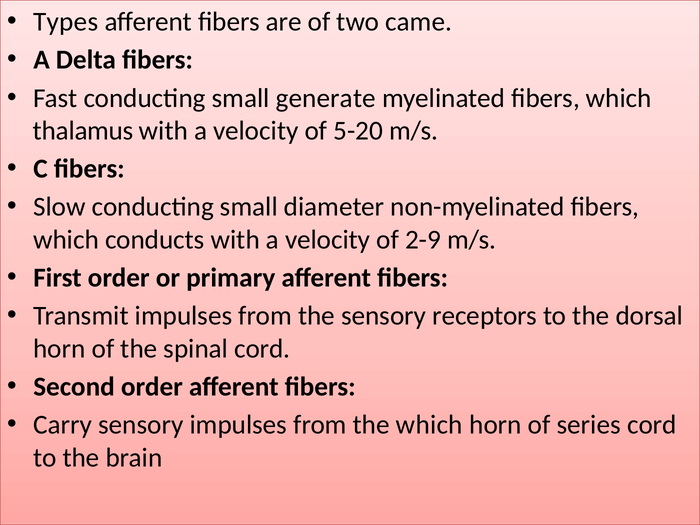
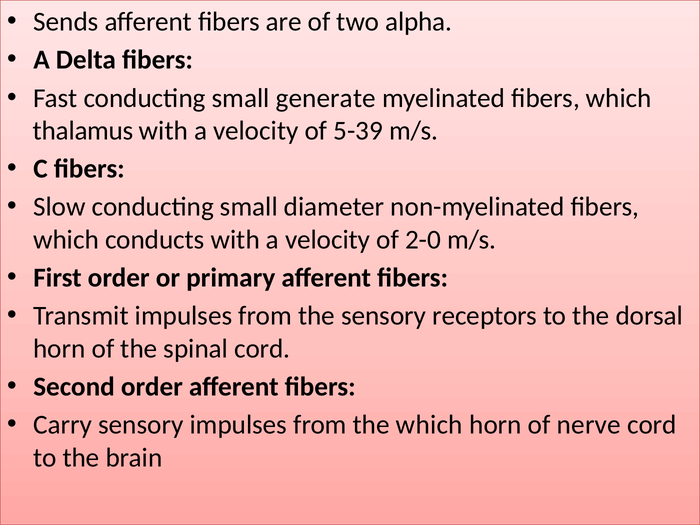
Types: Types -> Sends
came: came -> alpha
5-20: 5-20 -> 5-39
2-9: 2-9 -> 2-0
series: series -> nerve
